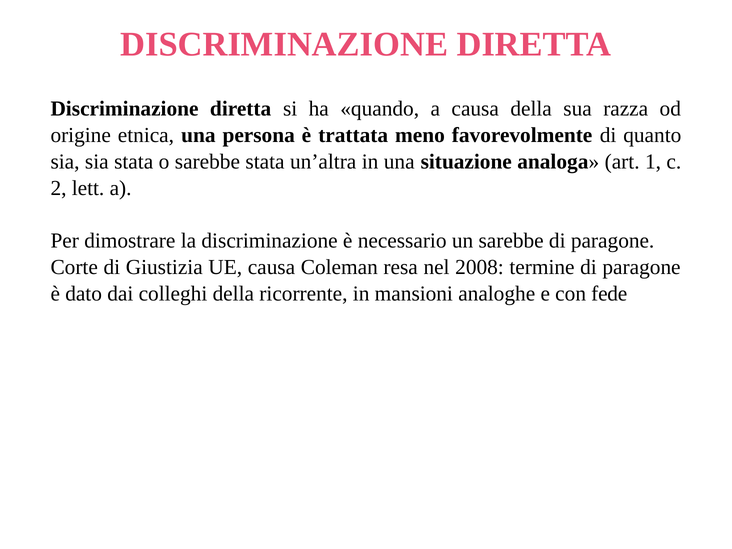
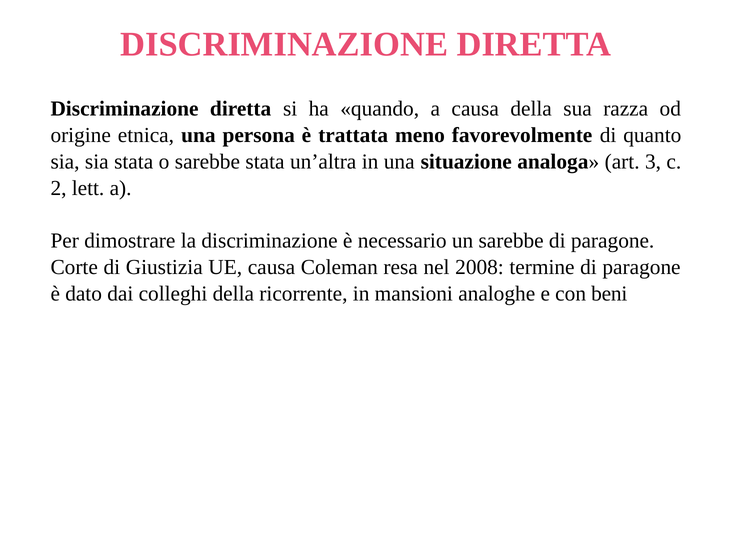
1: 1 -> 3
fede: fede -> beni
